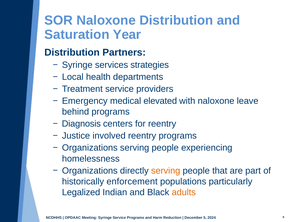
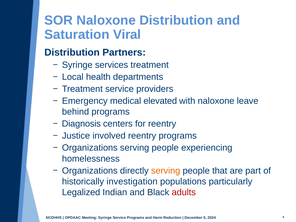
Year: Year -> Viral
services strategies: strategies -> treatment
enforcement: enforcement -> investigation
adults colour: orange -> red
